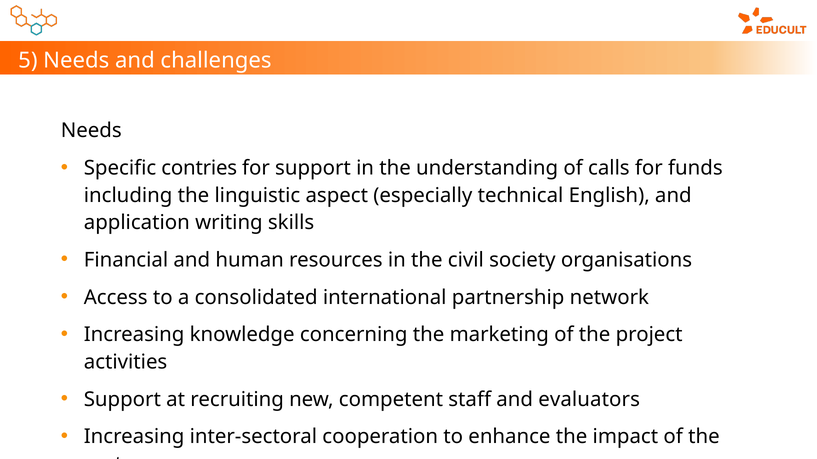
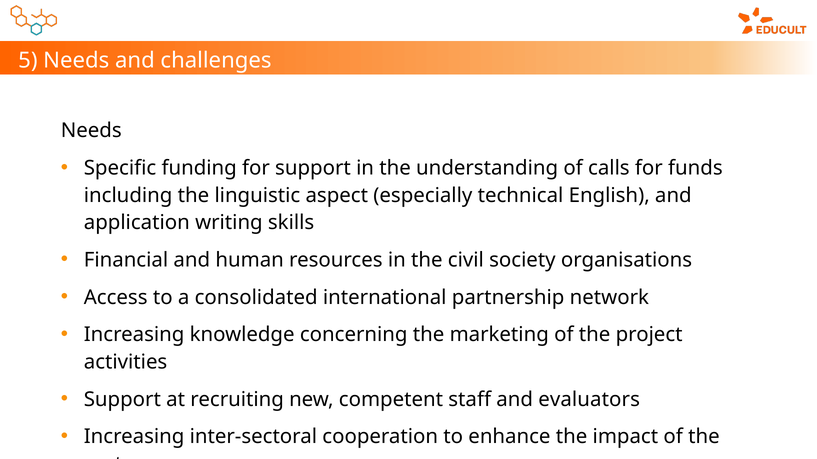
contries: contries -> funding
